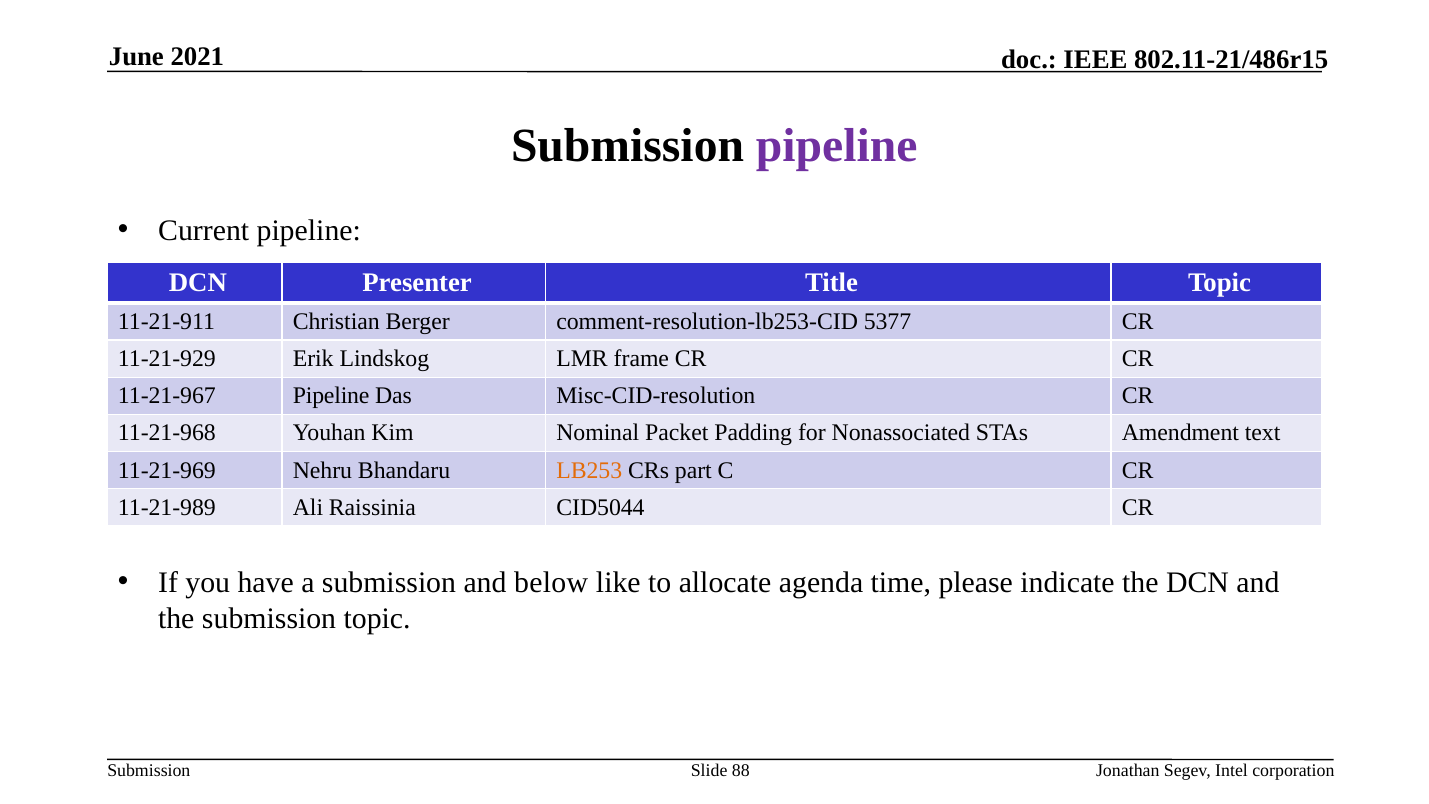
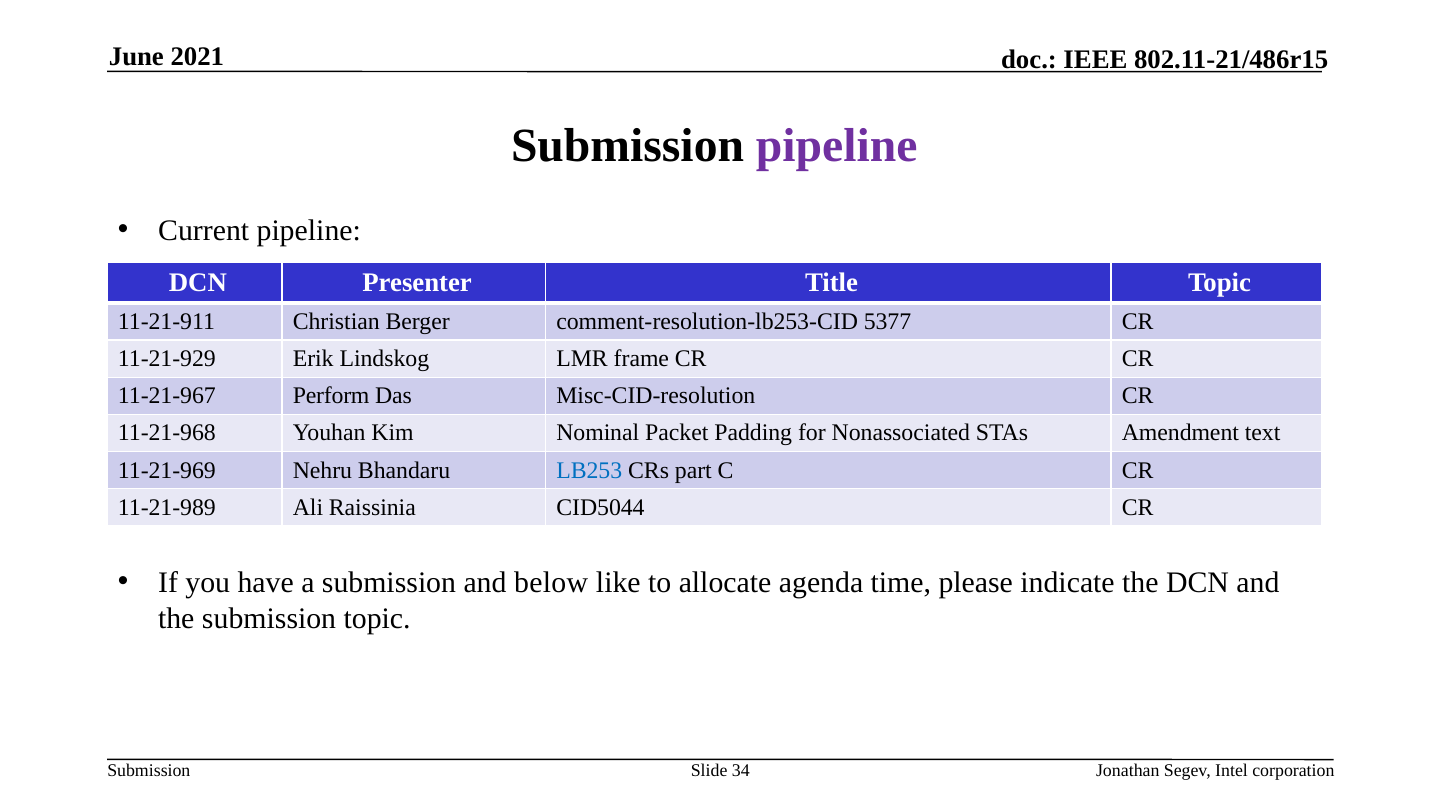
11-21-967 Pipeline: Pipeline -> Perform
LB253 colour: orange -> blue
88: 88 -> 34
